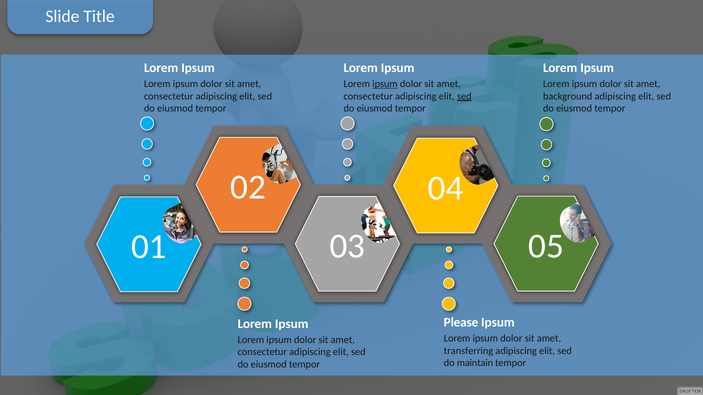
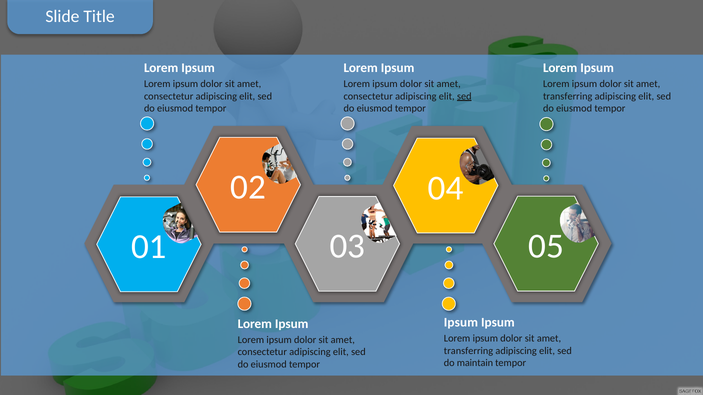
ipsum at (385, 84) underline: present -> none
background at (568, 96): background -> transferring
Please at (461, 323): Please -> Ipsum
